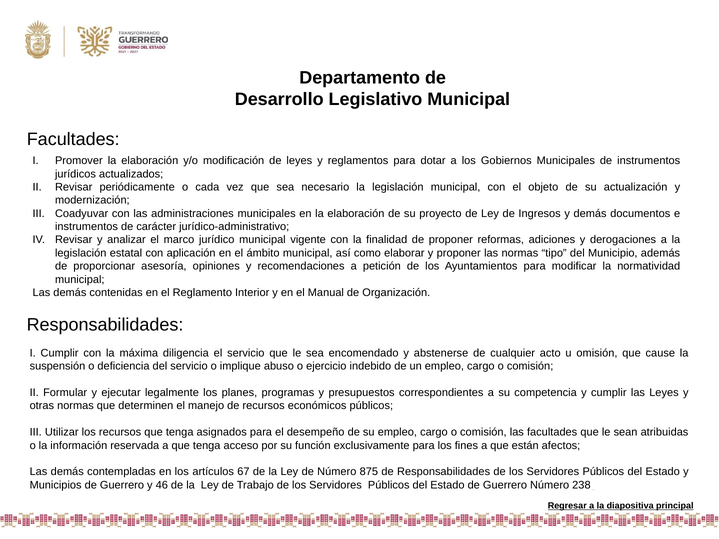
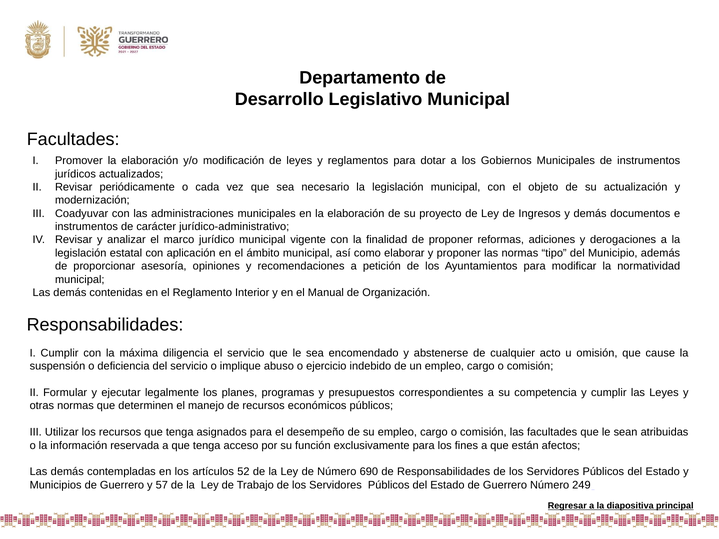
67: 67 -> 52
875: 875 -> 690
46: 46 -> 57
238: 238 -> 249
